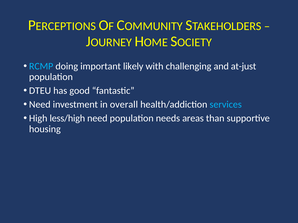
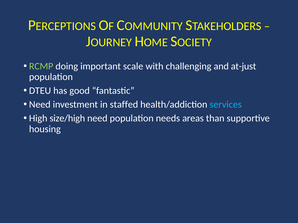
RCMP colour: light blue -> light green
likely: likely -> scale
overall: overall -> staffed
less/high: less/high -> size/high
